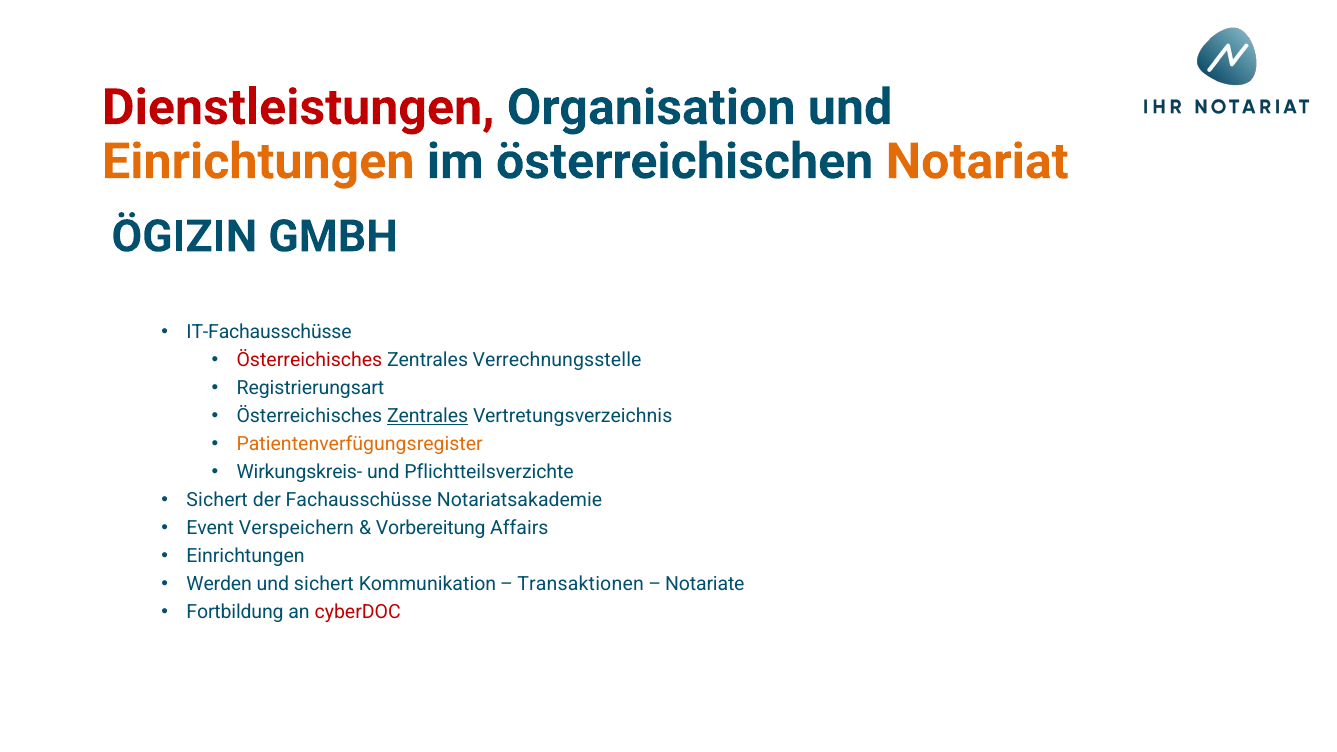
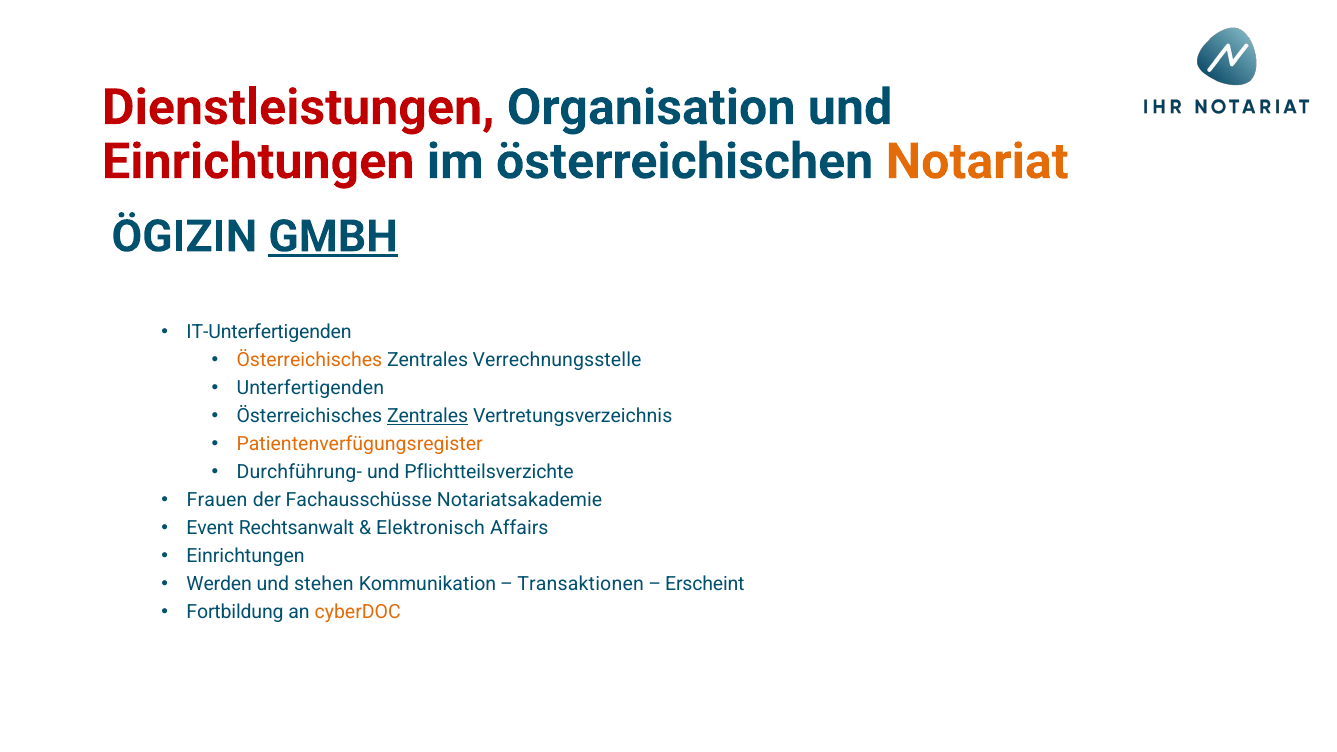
Einrichtungen at (258, 162) colour: orange -> red
GMBH underline: none -> present
IT-Fachausschüsse: IT-Fachausschüsse -> IT-Unterfertigenden
Österreichisches at (309, 360) colour: red -> orange
Registrierungsart: Registrierungsart -> Unterfertigenden
Wirkungskreis-: Wirkungskreis- -> Durchführung-
Sichert at (217, 500): Sichert -> Frauen
Verspeichern: Verspeichern -> Rechtsanwalt
Vorbereitung: Vorbereitung -> Elektronisch
und sichert: sichert -> stehen
Notariate: Notariate -> Erscheint
cyberDOC colour: red -> orange
